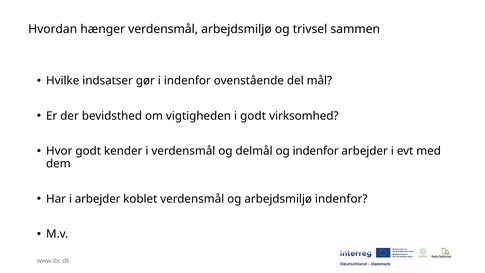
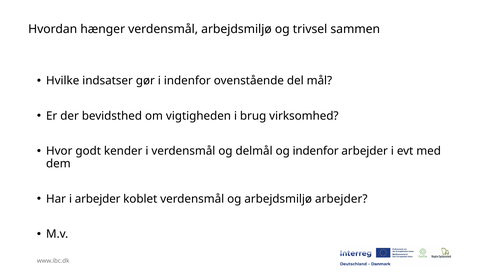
i godt: godt -> brug
arbejdsmiljø indenfor: indenfor -> arbejder
